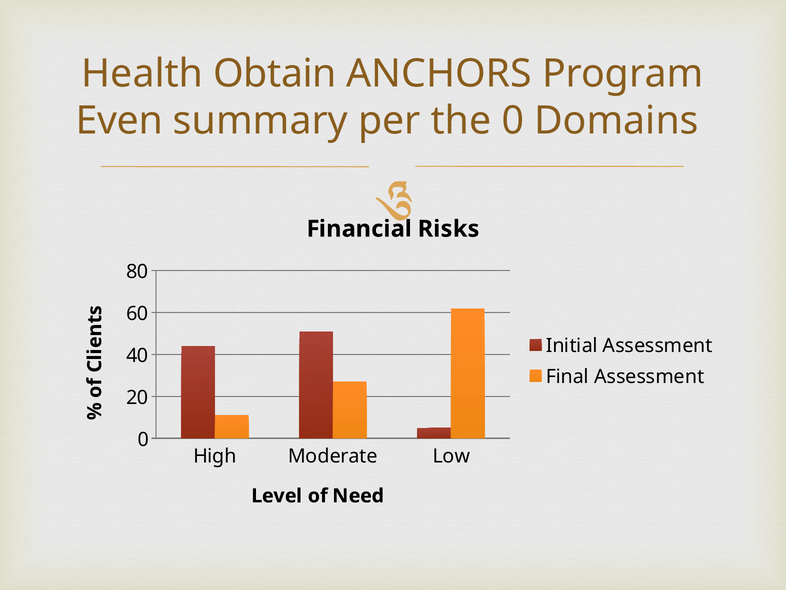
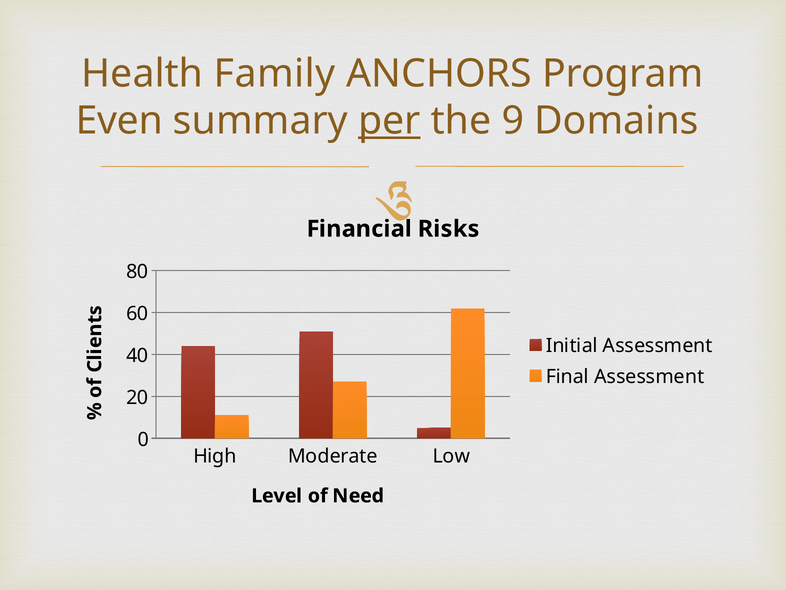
Obtain: Obtain -> Family
per underline: none -> present
the 0: 0 -> 9
